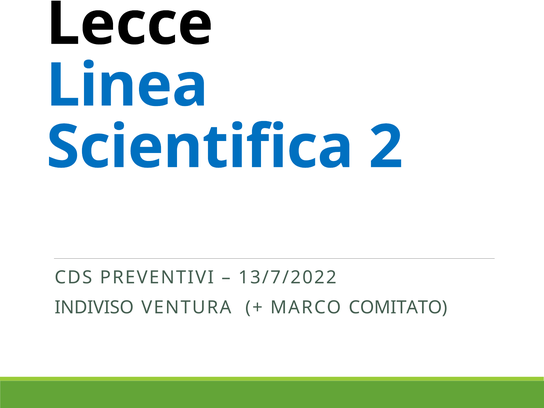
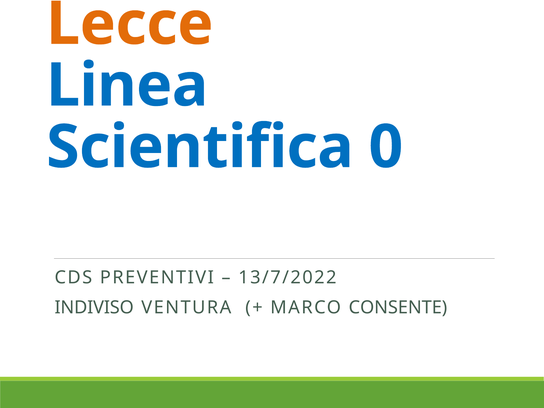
Lecce colour: black -> orange
2: 2 -> 0
COMITATO: COMITATO -> CONSENTE
